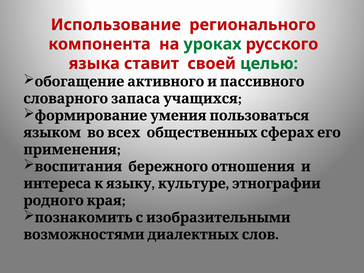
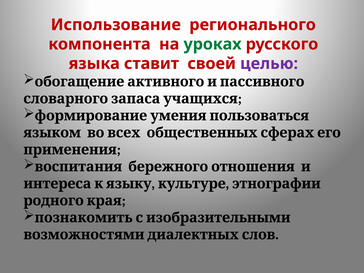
целью colour: green -> purple
